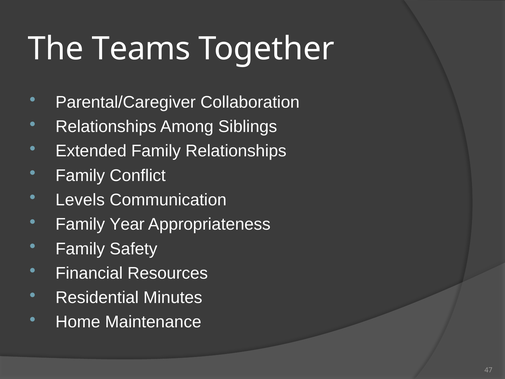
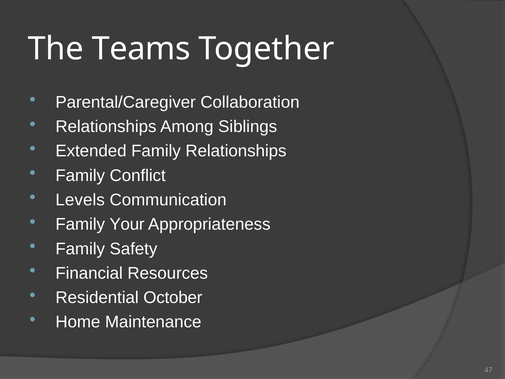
Year: Year -> Your
Minutes: Minutes -> October
